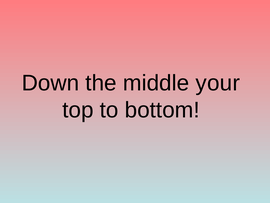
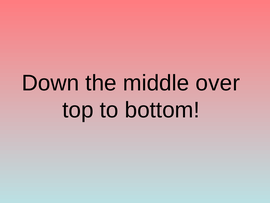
your: your -> over
